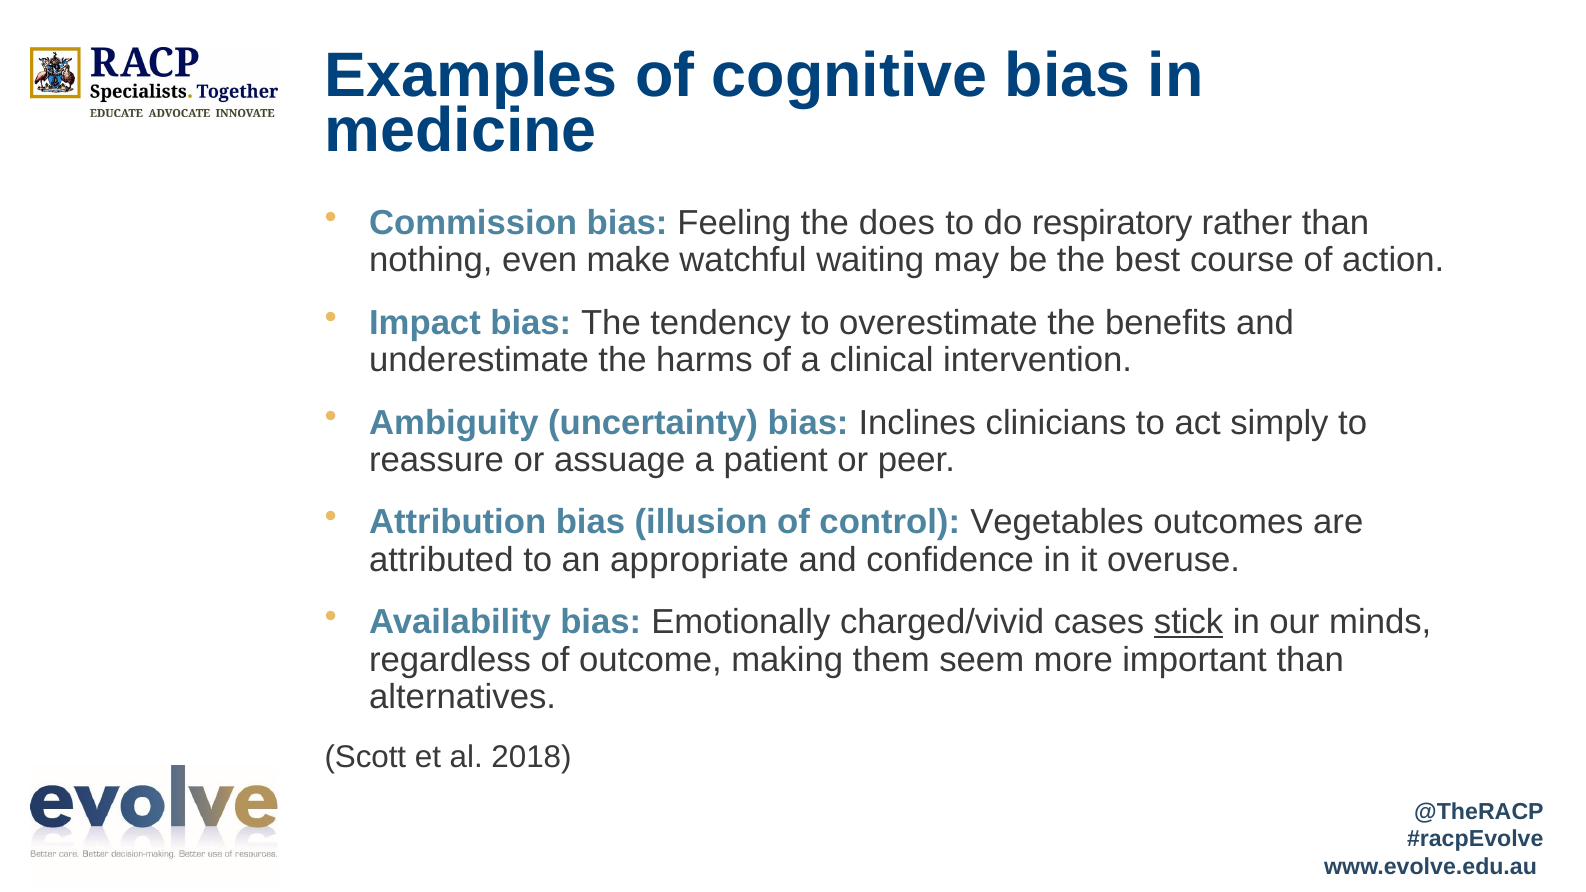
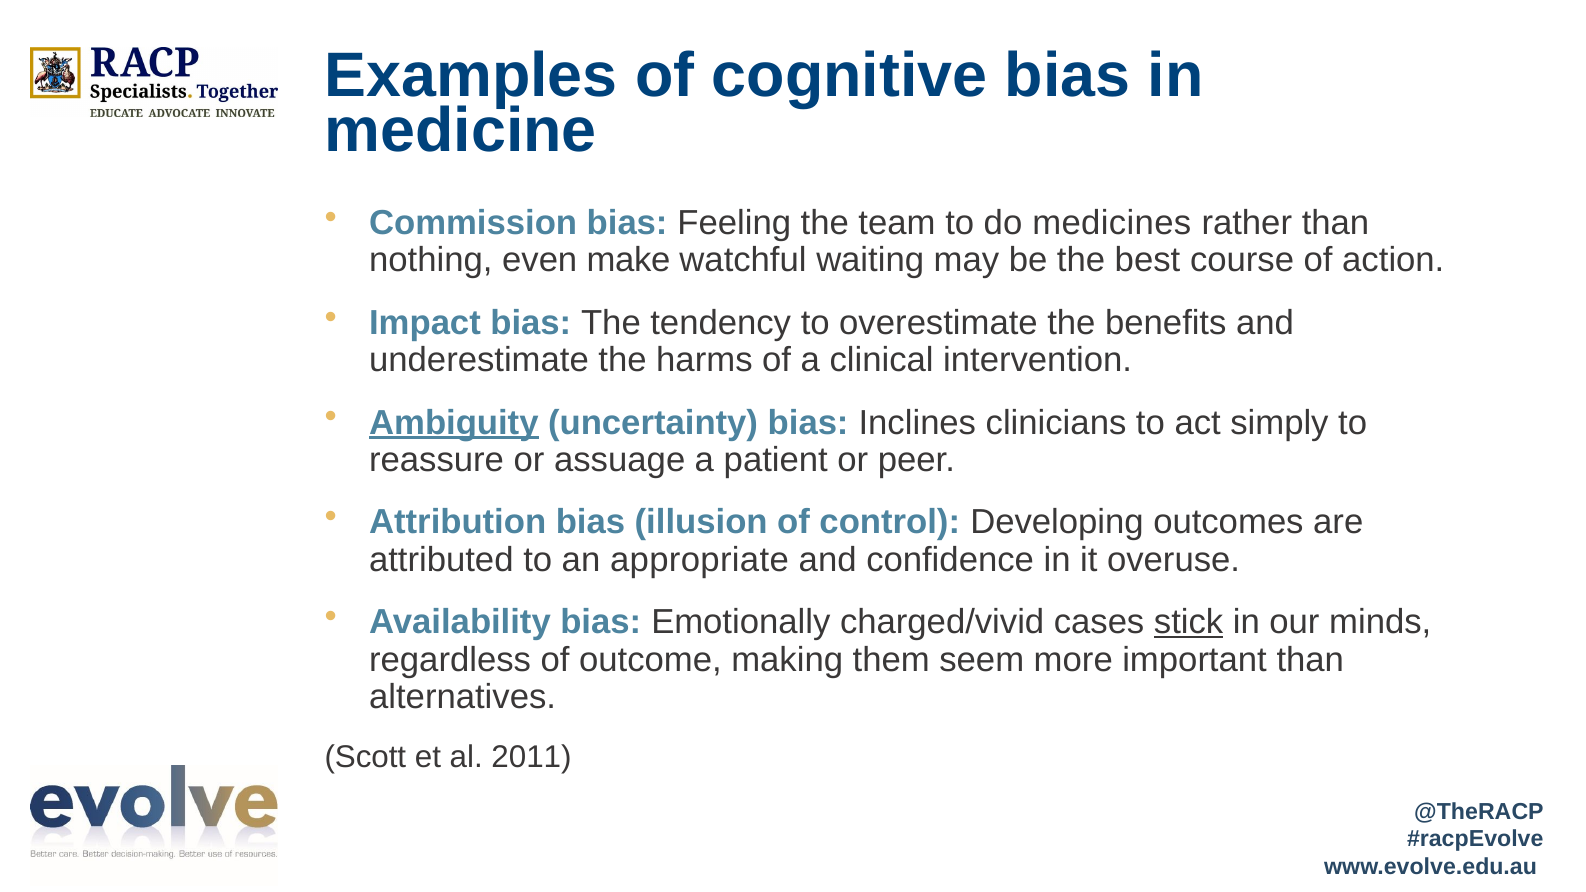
does: does -> team
respiratory: respiratory -> medicines
Ambiguity underline: none -> present
Vegetables: Vegetables -> Developing
2018: 2018 -> 2011
